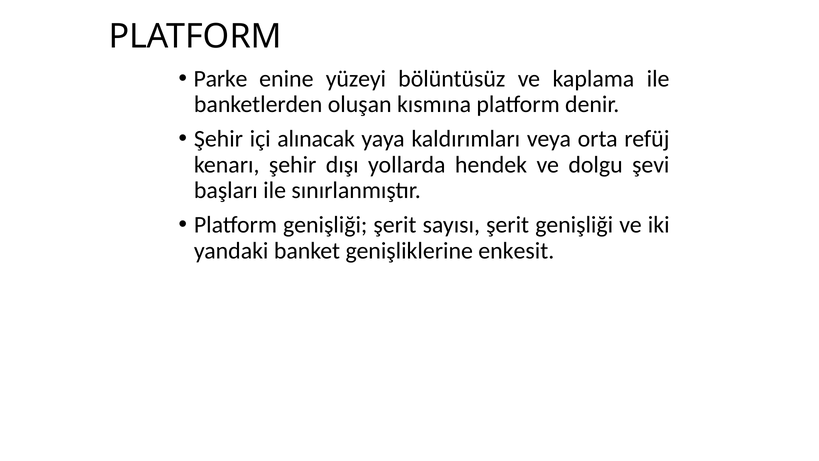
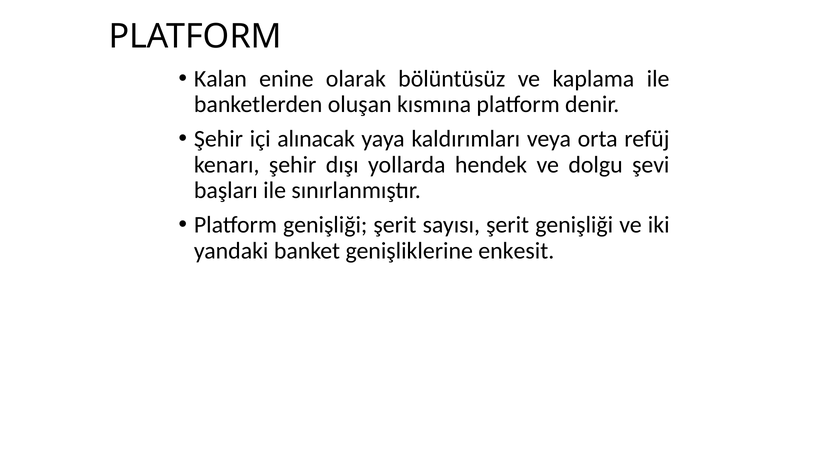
Parke: Parke -> Kalan
yüzeyi: yüzeyi -> olarak
